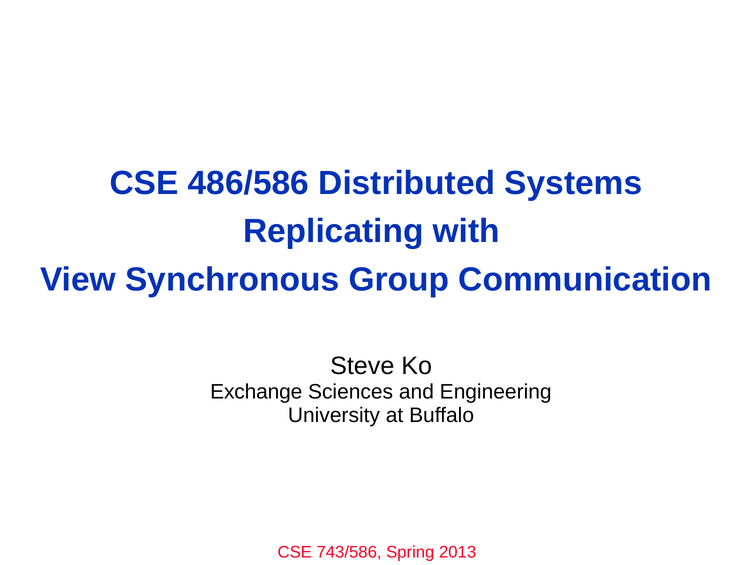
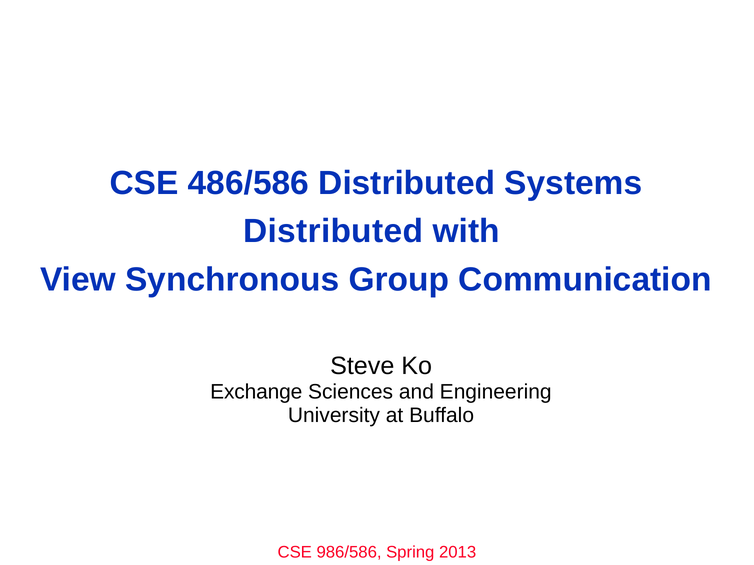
Replicating at (333, 232): Replicating -> Distributed
743/586: 743/586 -> 986/586
